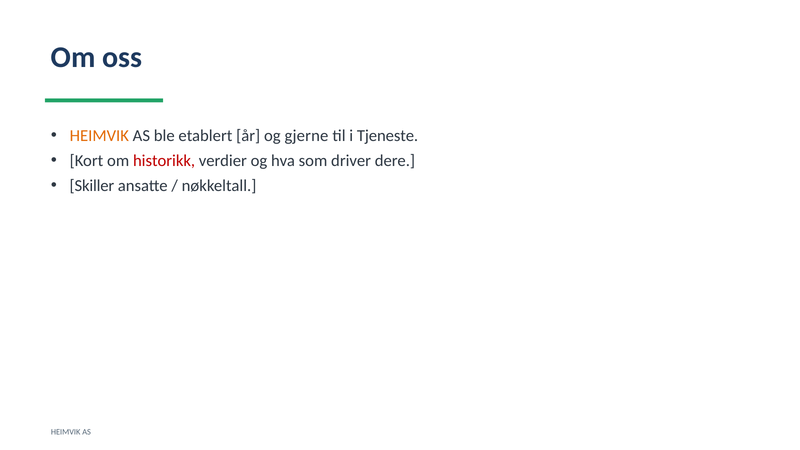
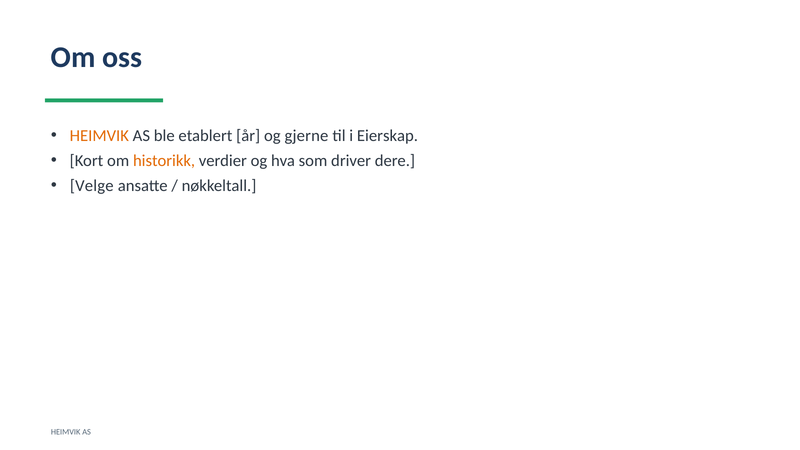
Tjeneste: Tjeneste -> Eierskap
historikk colour: red -> orange
Skiller: Skiller -> Velge
